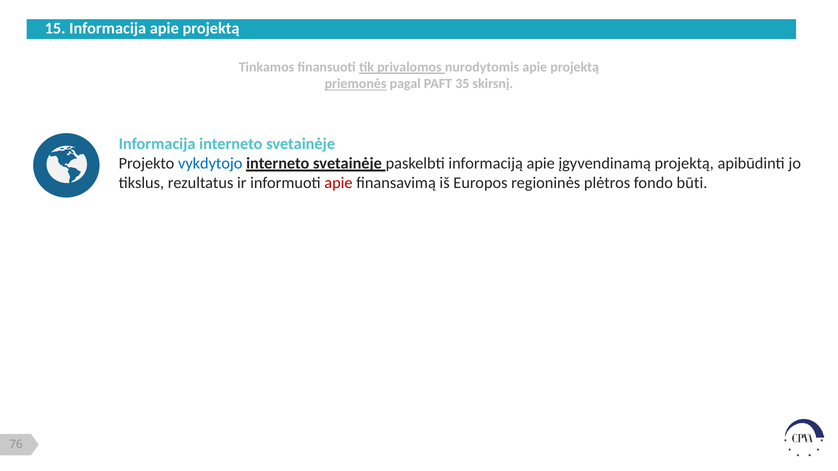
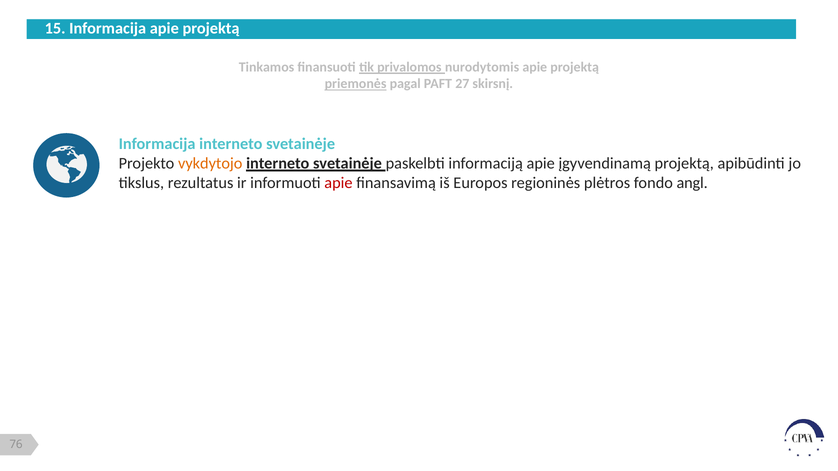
35: 35 -> 27
vykdytojo colour: blue -> orange
būti: būti -> angl
